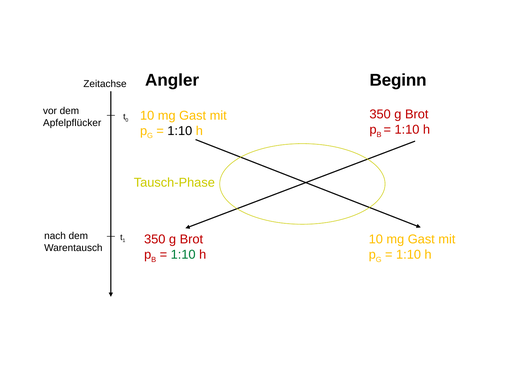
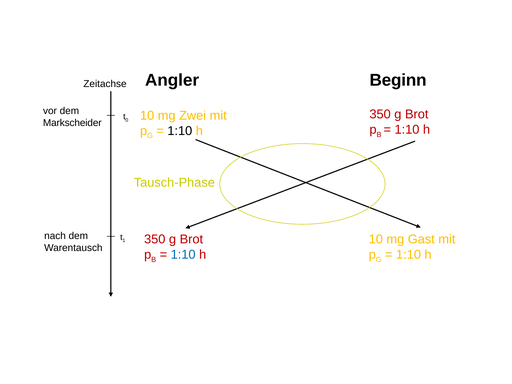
Gast at (193, 116): Gast -> Zwei
Apfelpflücker: Apfelpflücker -> Markscheider
1:10 at (183, 255) colour: green -> blue
